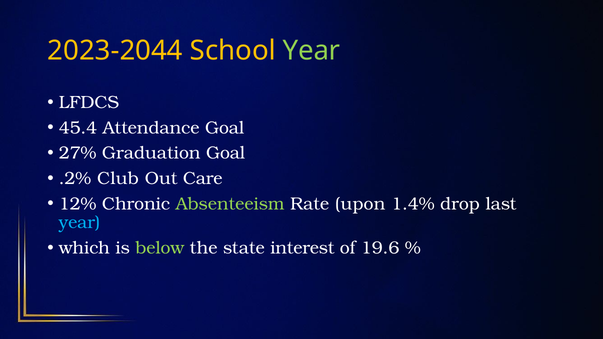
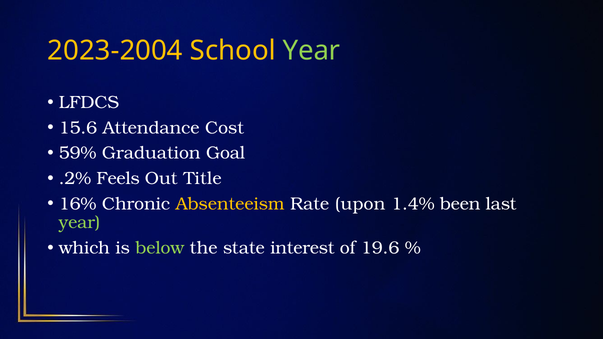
2023-2044: 2023-2044 -> 2023-2004
45.4: 45.4 -> 15.6
Attendance Goal: Goal -> Cost
27%: 27% -> 59%
Club: Club -> Feels
Care: Care -> Title
12%: 12% -> 16%
Absenteeism colour: light green -> yellow
drop: drop -> been
year at (79, 223) colour: light blue -> light green
